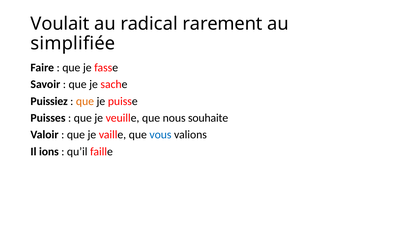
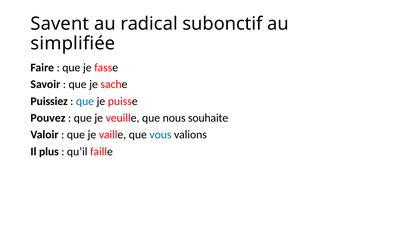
Voulait: Voulait -> Savent
rarement: rarement -> subonctif
que at (85, 101) colour: orange -> blue
Puisses: Puisses -> Pouvez
ions: ions -> plus
